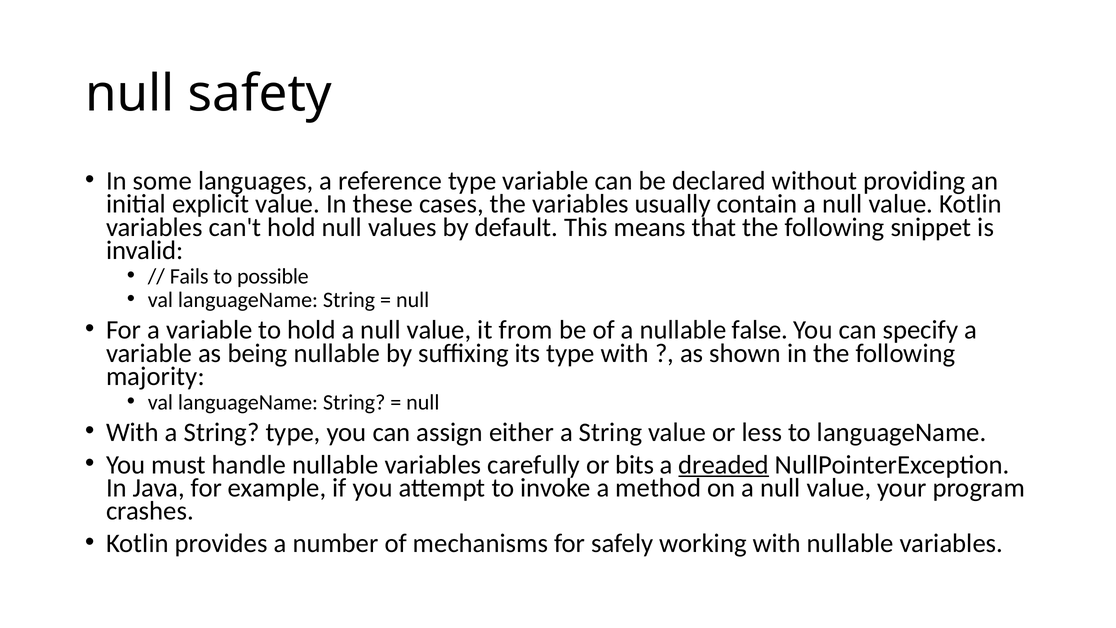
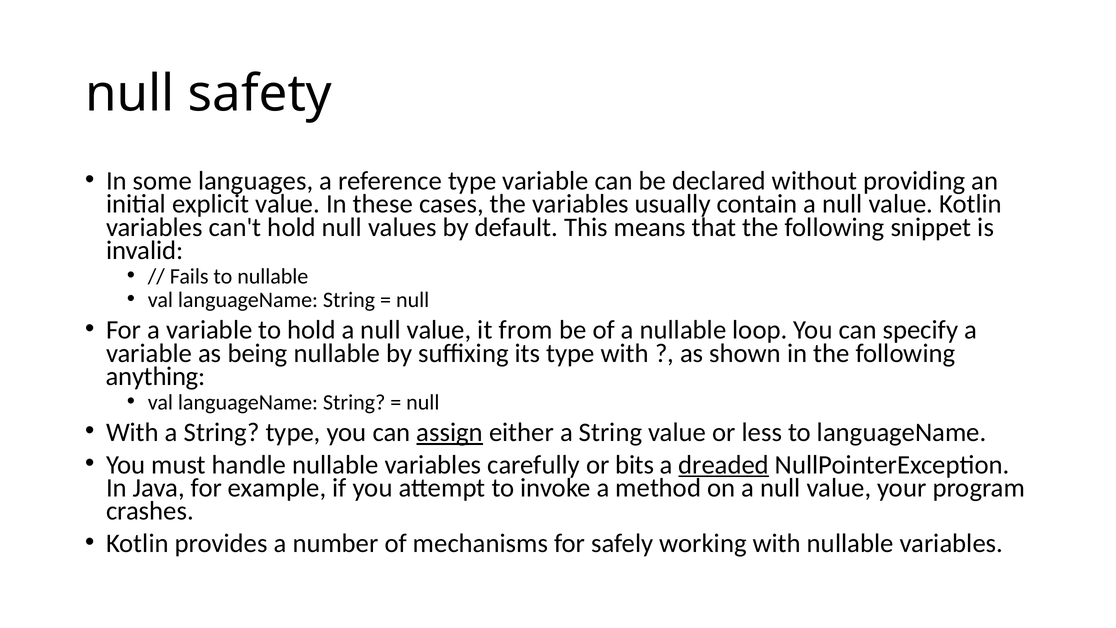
to possible: possible -> nullable
false: false -> loop
majority: majority -> anything
assign underline: none -> present
